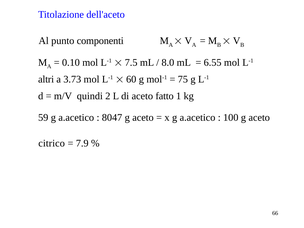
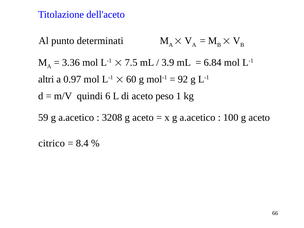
componenti: componenti -> determinati
0.10: 0.10 -> 3.36
8.0: 8.0 -> 3.9
6.55: 6.55 -> 6.84
3.73: 3.73 -> 0.97
75: 75 -> 92
2: 2 -> 6
fatto: fatto -> peso
8047: 8047 -> 3208
7.9: 7.9 -> 8.4
